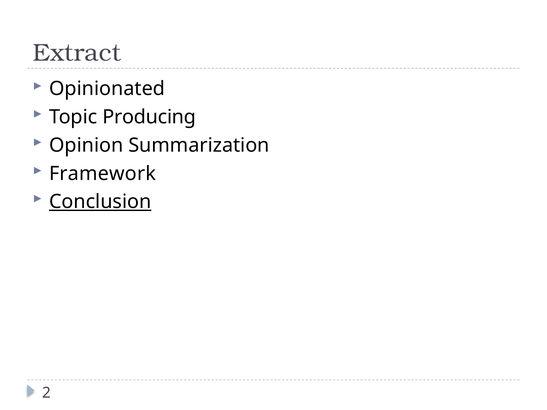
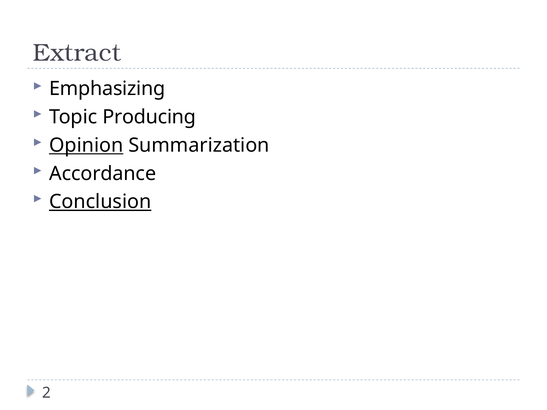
Opinionated: Opinionated -> Emphasizing
Opinion underline: none -> present
Framework: Framework -> Accordance
